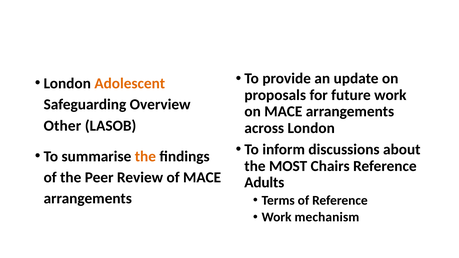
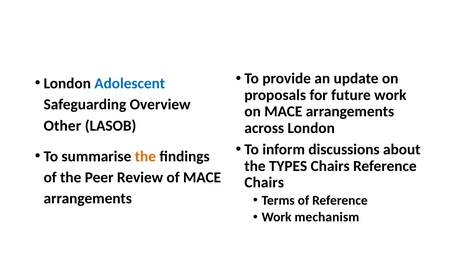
Adolescent colour: orange -> blue
MOST: MOST -> TYPES
Adults at (264, 183): Adults -> Chairs
